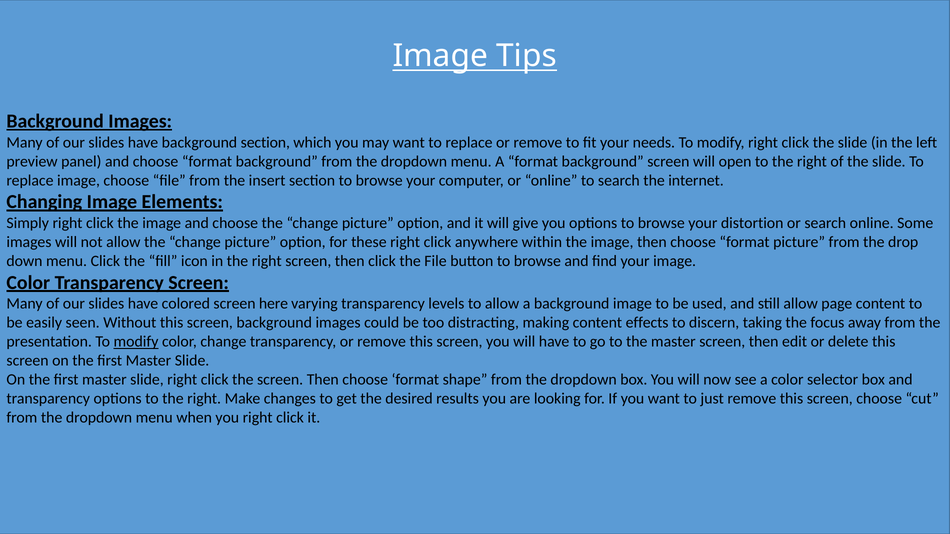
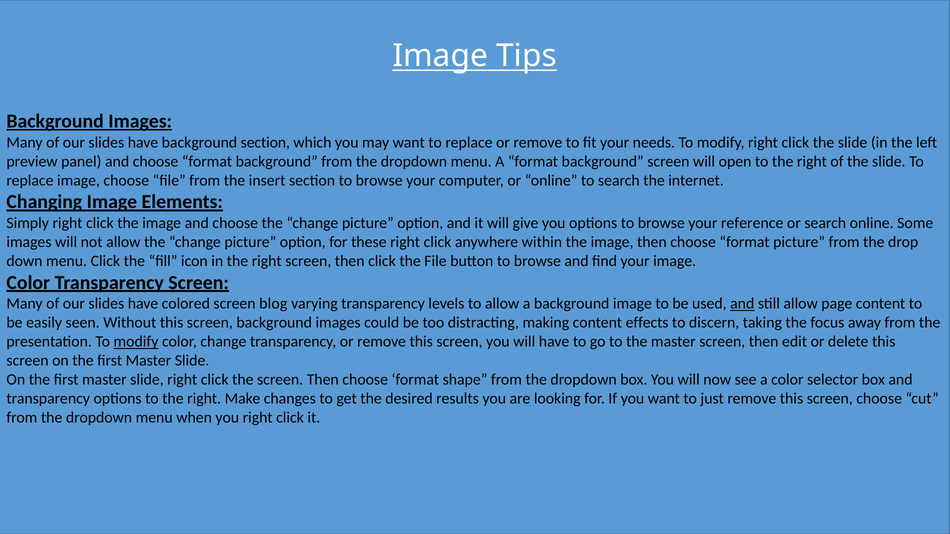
distortion: distortion -> reference
here: here -> blog
and at (742, 304) underline: none -> present
